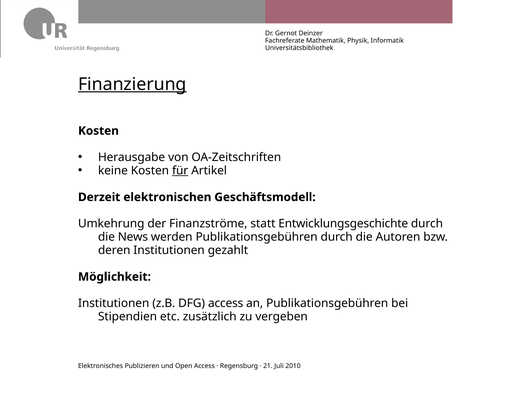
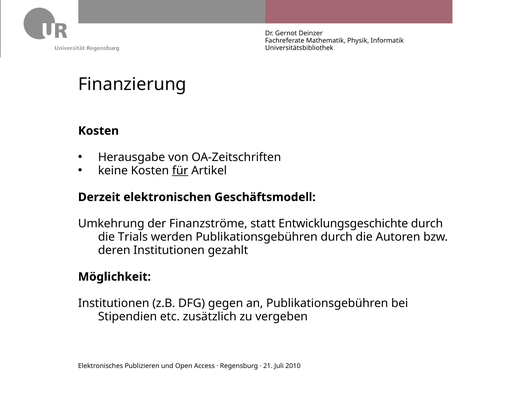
Finanzierung underline: present -> none
News: News -> Trials
DFG access: access -> gegen
